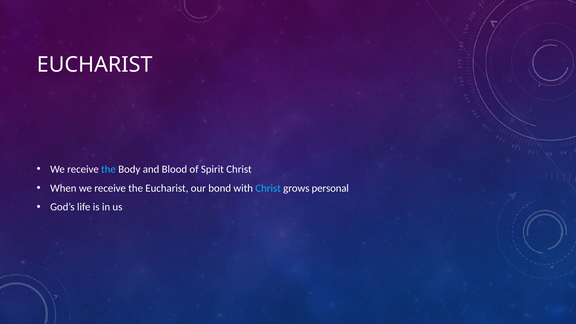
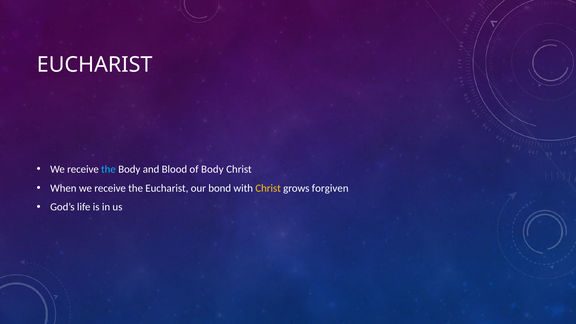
of Spirit: Spirit -> Body
Christ at (268, 188) colour: light blue -> yellow
personal: personal -> forgiven
